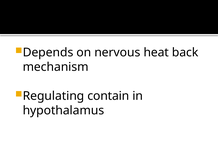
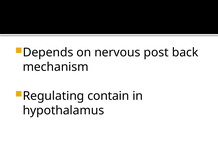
heat: heat -> post
